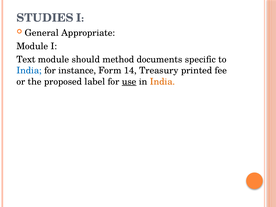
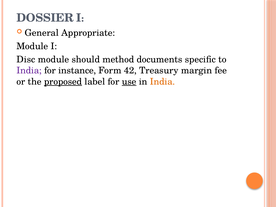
STUDIES: STUDIES -> DOSSIER
Text: Text -> Disc
India at (29, 71) colour: blue -> purple
14: 14 -> 42
printed: printed -> margin
proposed underline: none -> present
